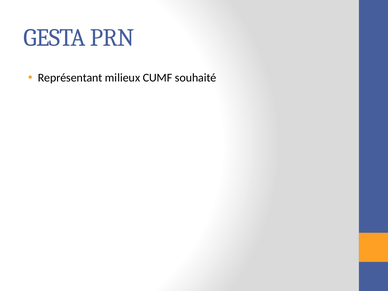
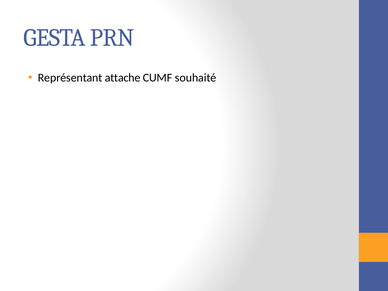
milieux: milieux -> attache
